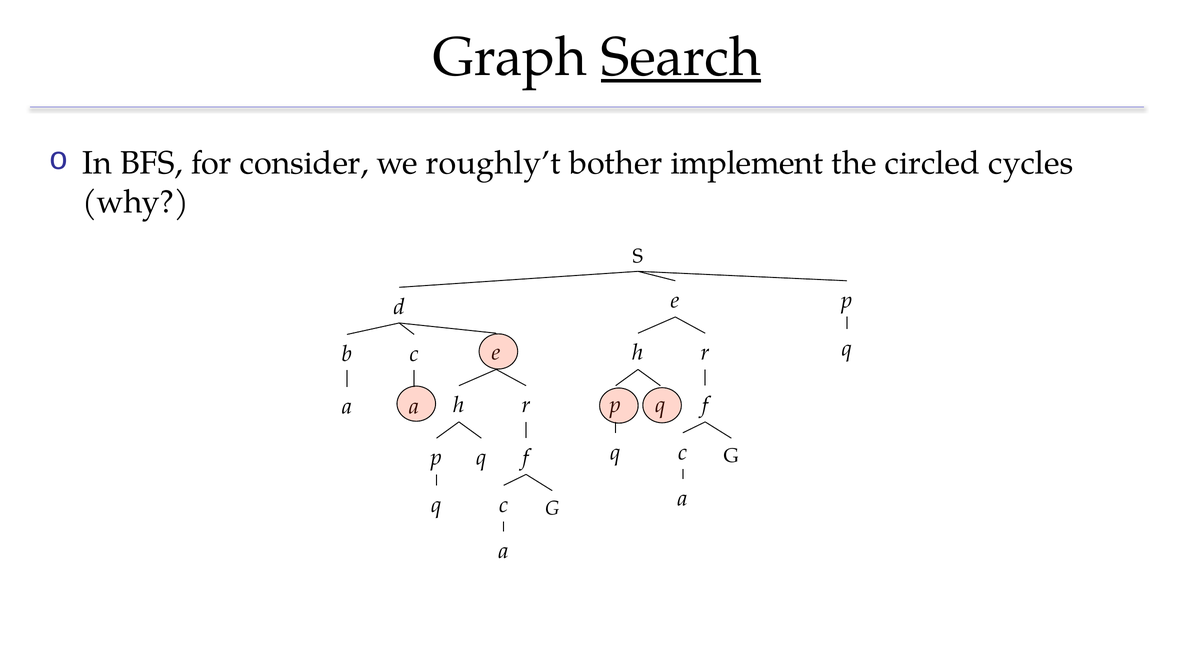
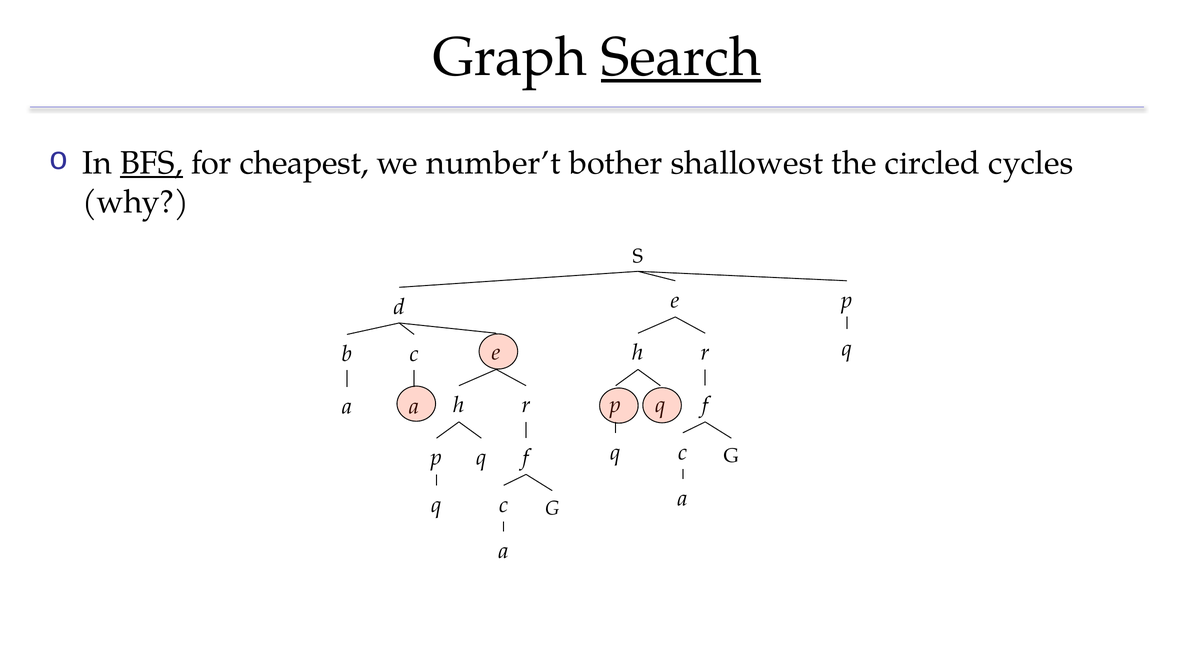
BFS underline: none -> present
consider: consider -> cheapest
roughly’t: roughly’t -> number’t
implement: implement -> shallowest
